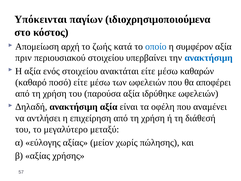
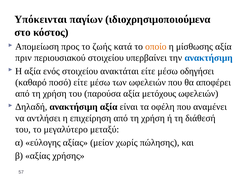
αρχή: αρχή -> προς
οποίο colour: blue -> orange
συμφέρον: συμφέρον -> μίσθωσης
καθαρών: καθαρών -> οδηγήσει
ιδρύθηκε: ιδρύθηκε -> μετόχους
